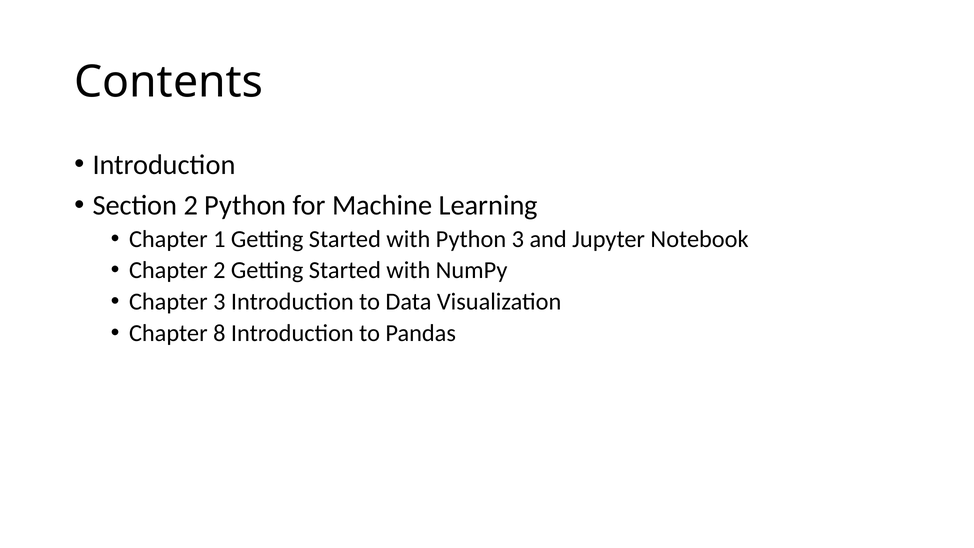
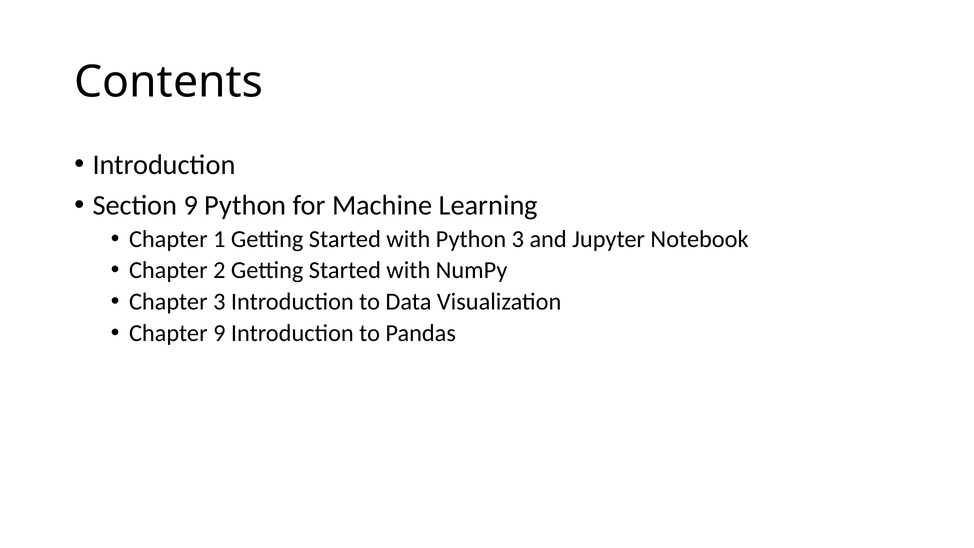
Section 2: 2 -> 9
Chapter 8: 8 -> 9
